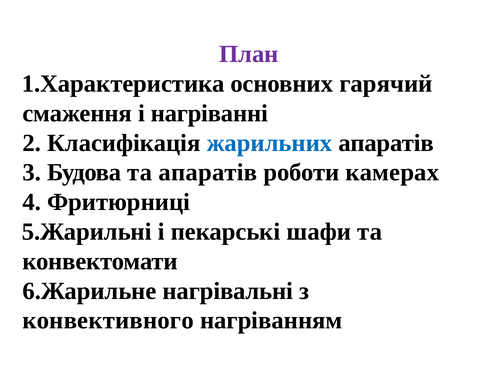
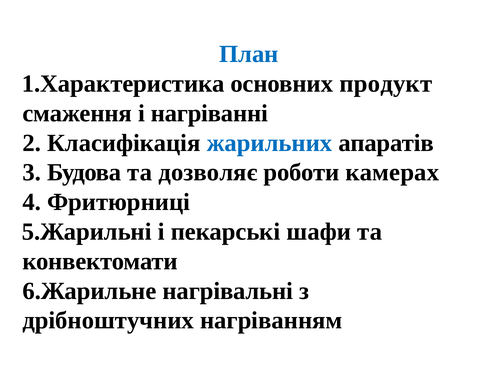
План colour: purple -> blue
гарячий: гарячий -> продукт
та апаратів: апаратів -> дозволяє
конвективного: конвективного -> дрібноштучних
